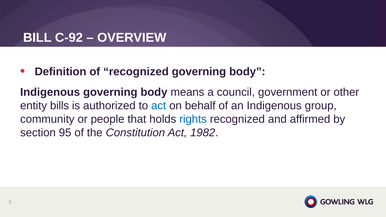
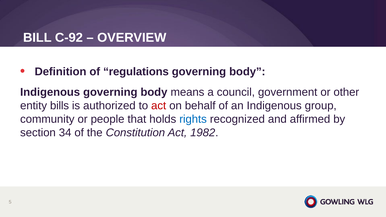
of recognized: recognized -> regulations
act at (159, 106) colour: blue -> red
95: 95 -> 34
